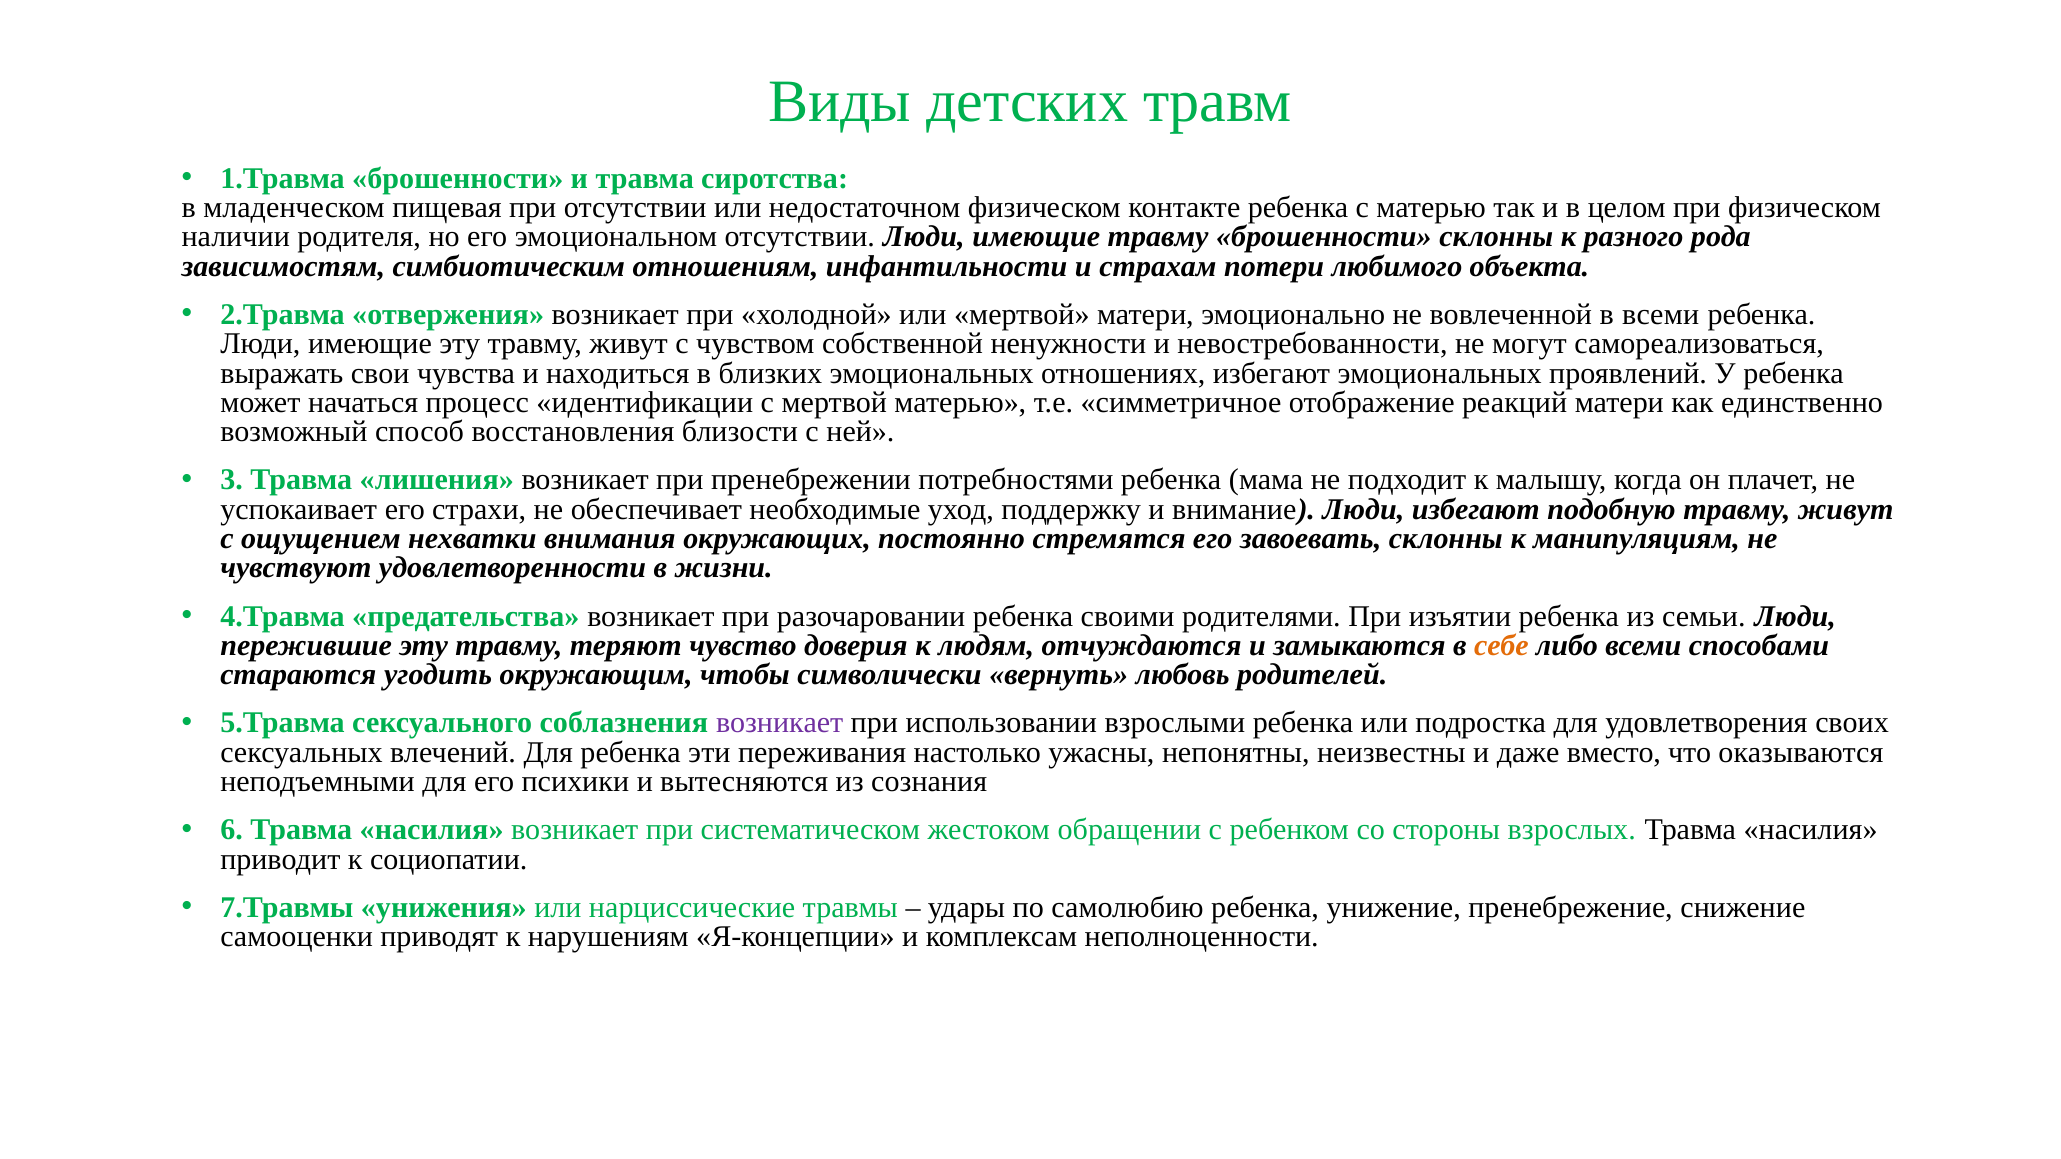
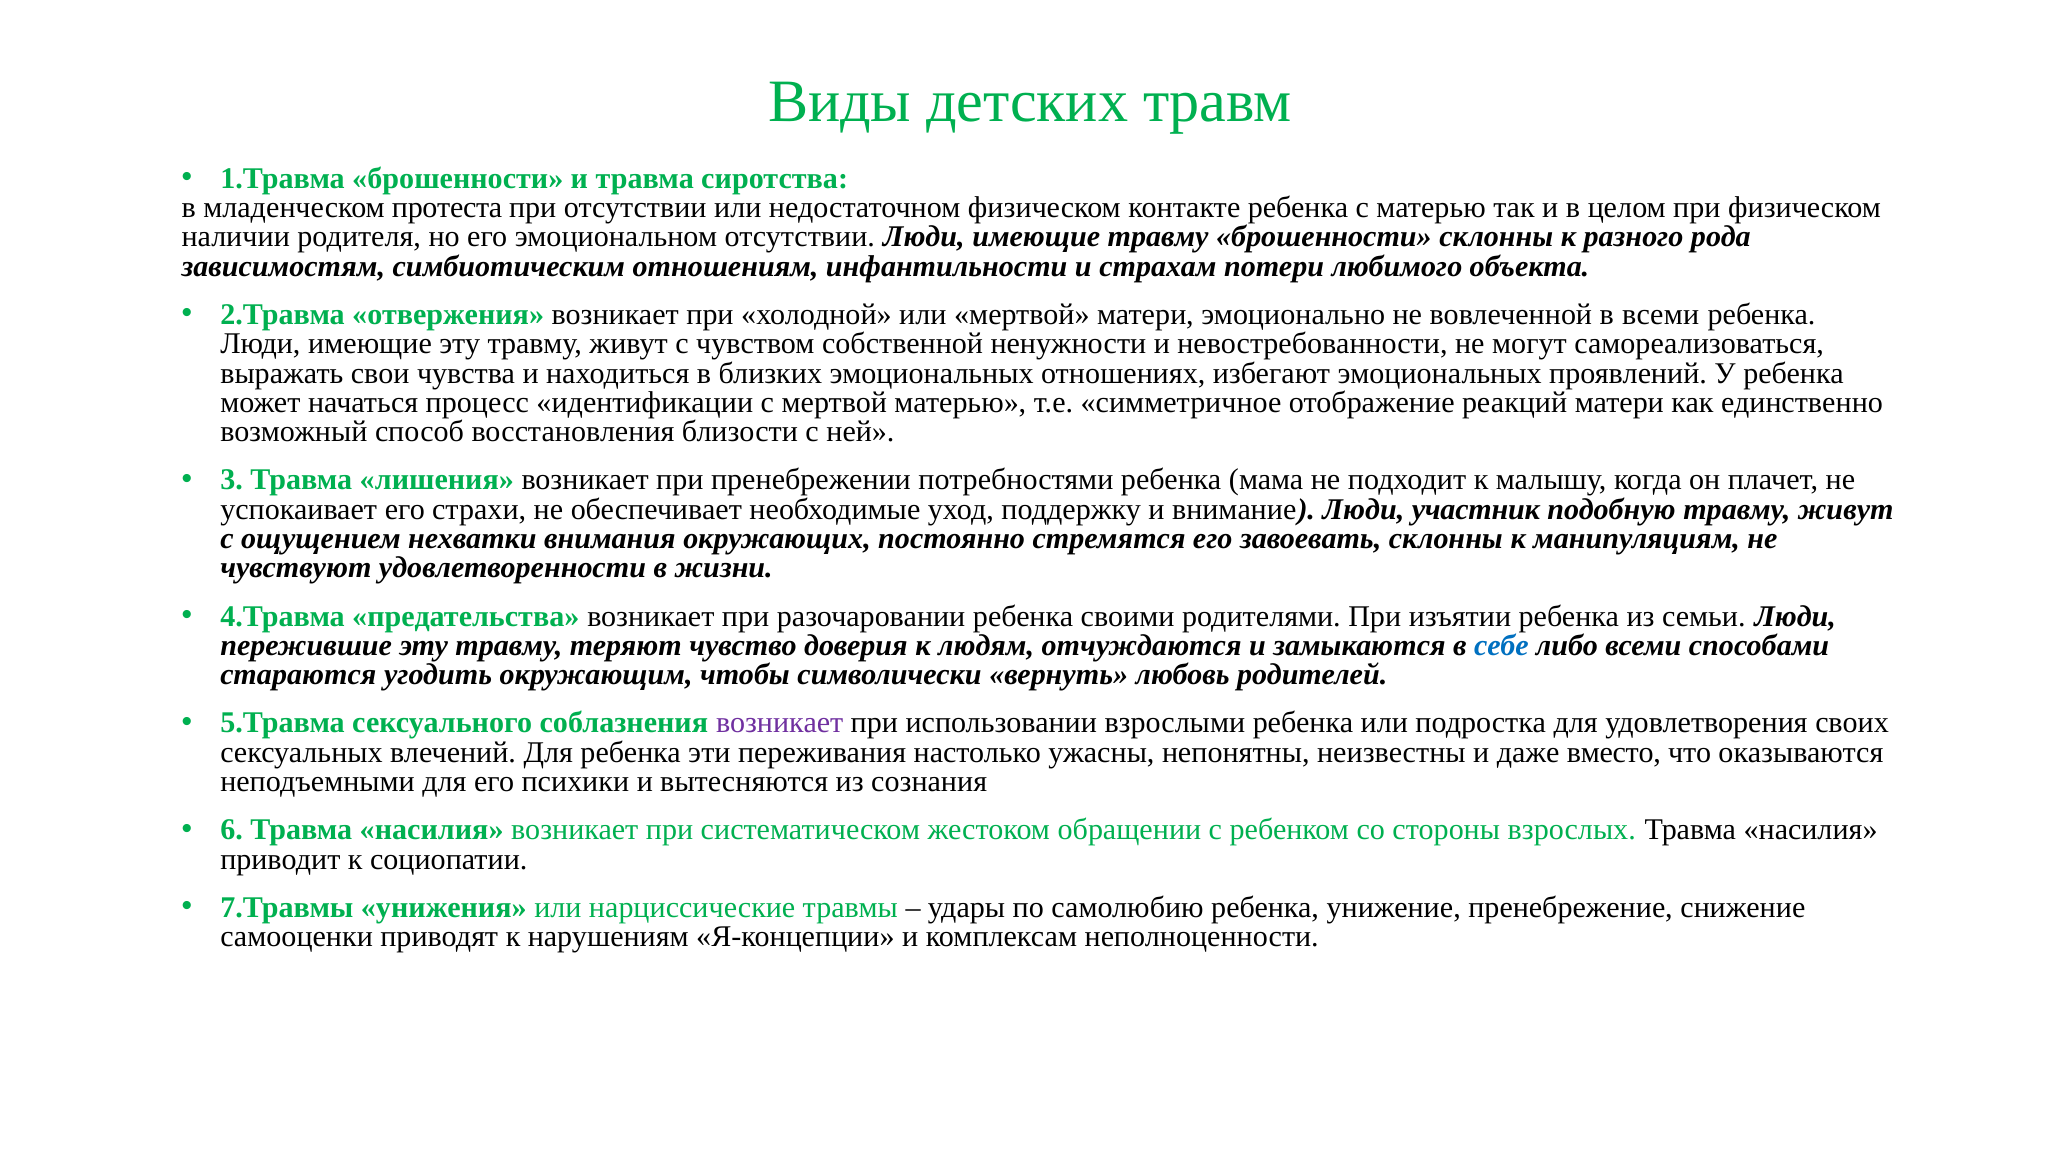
пищевая: пищевая -> протеста
Люди избегают: избегают -> участник
себе colour: orange -> blue
